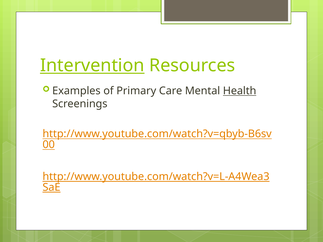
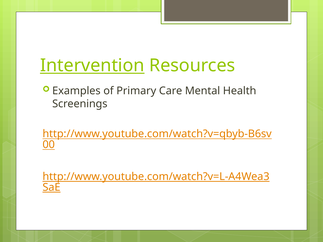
Health underline: present -> none
